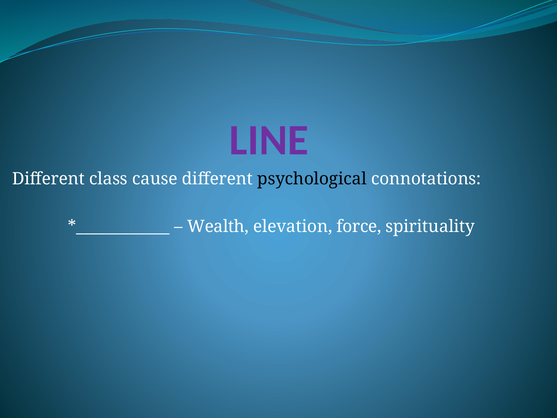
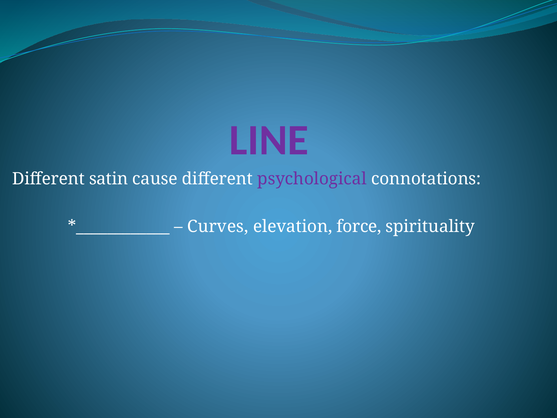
class: class -> satin
psychological colour: black -> purple
Wealth: Wealth -> Curves
